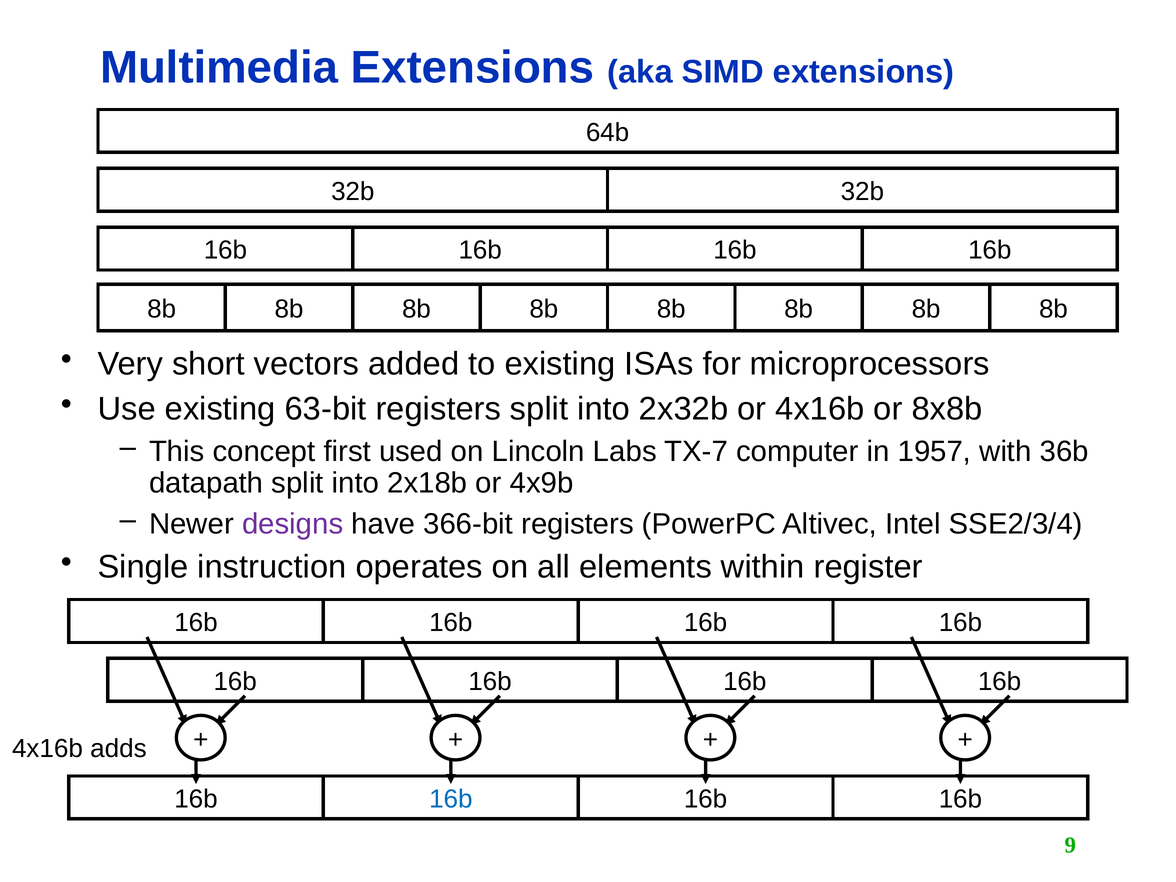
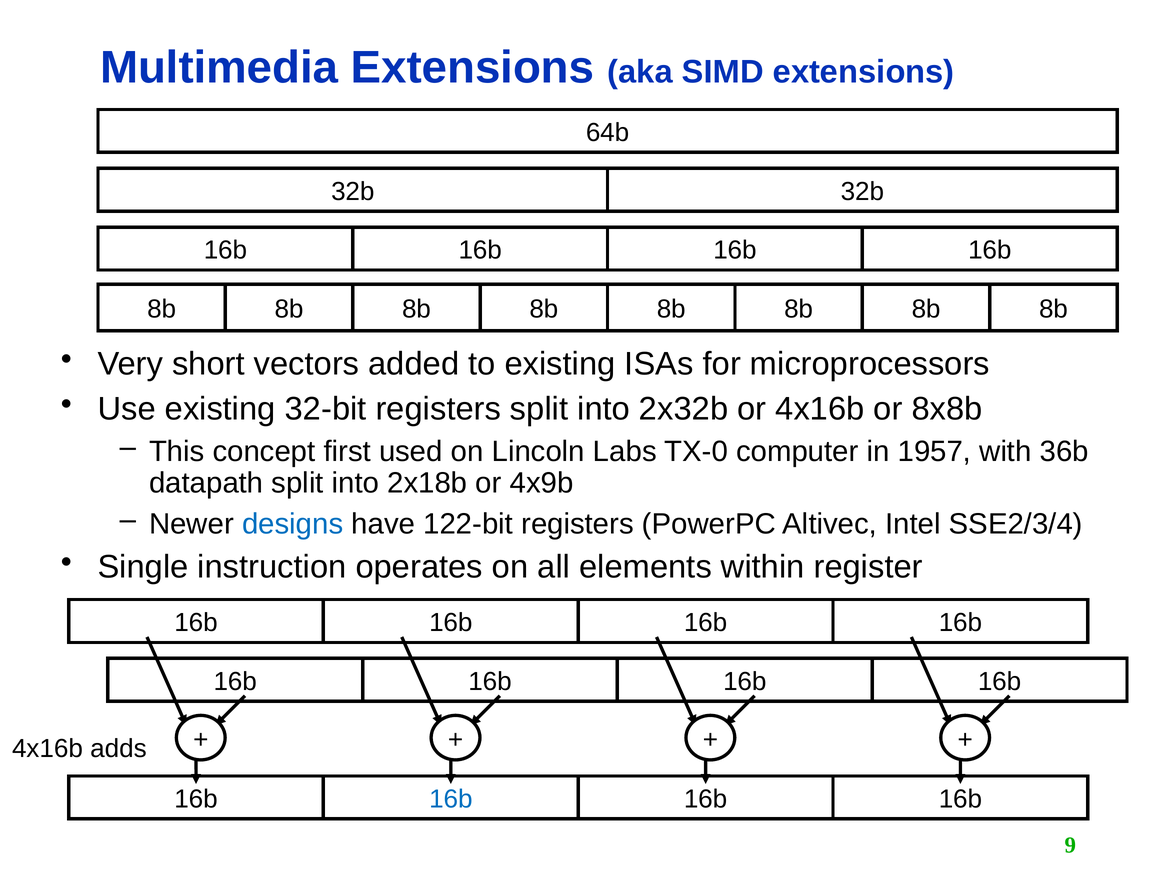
63-bit: 63-bit -> 32-bit
TX-7: TX-7 -> TX-0
designs colour: purple -> blue
366-bit: 366-bit -> 122-bit
